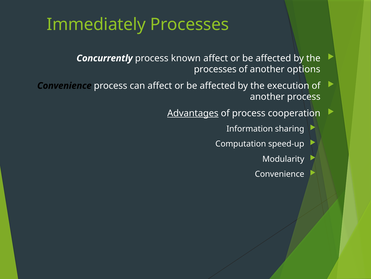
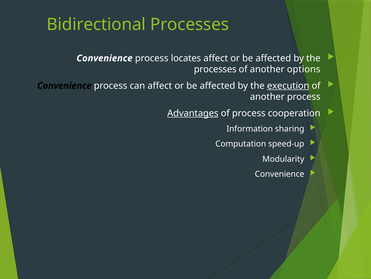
Immediately: Immediately -> Bidirectional
Concurrently at (105, 58): Concurrently -> Convenience
known: known -> locates
execution underline: none -> present
